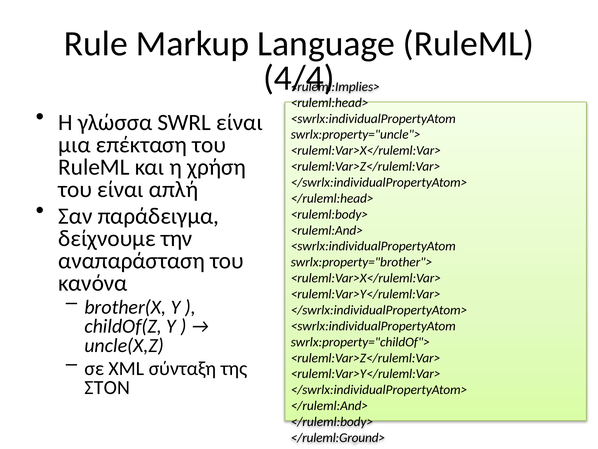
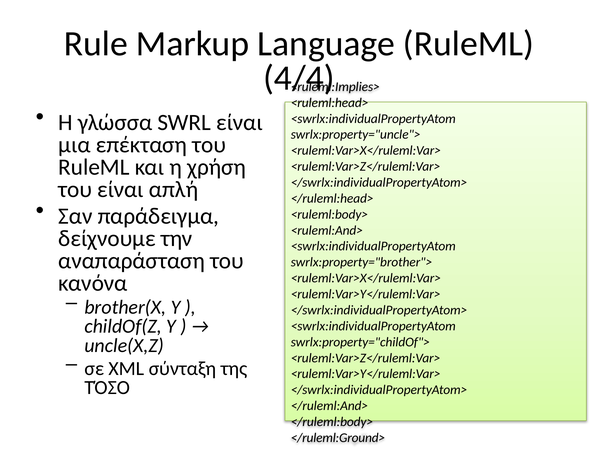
ΣΤΟΝ: ΣΤΟΝ -> ΤΌΣΟ
